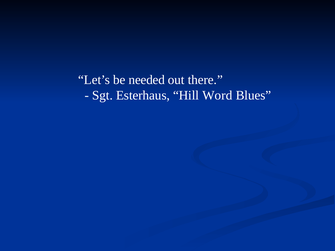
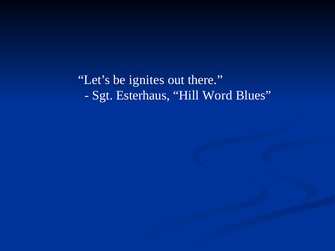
needed: needed -> ignites
